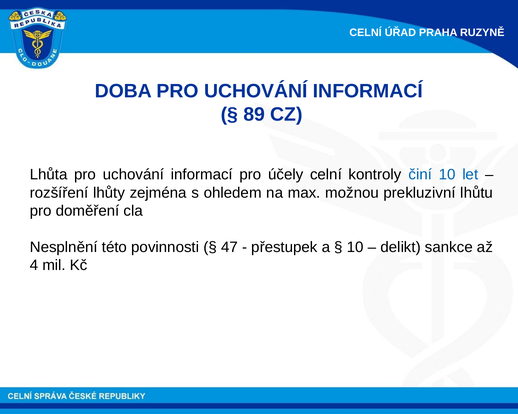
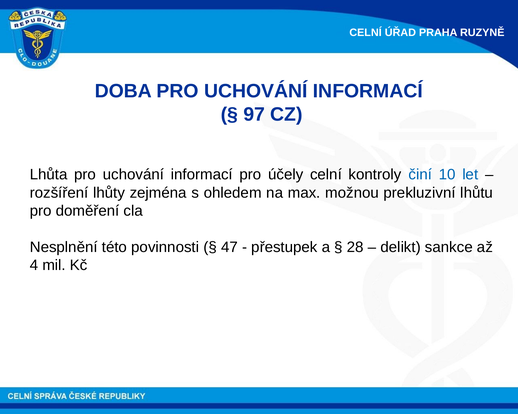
89: 89 -> 97
10 at (355, 247): 10 -> 28
